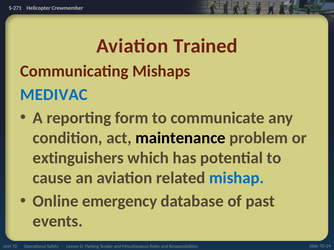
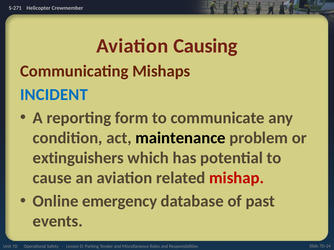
Trained: Trained -> Causing
MEDIVAC: MEDIVAC -> INCIDENT
mishap colour: blue -> red
